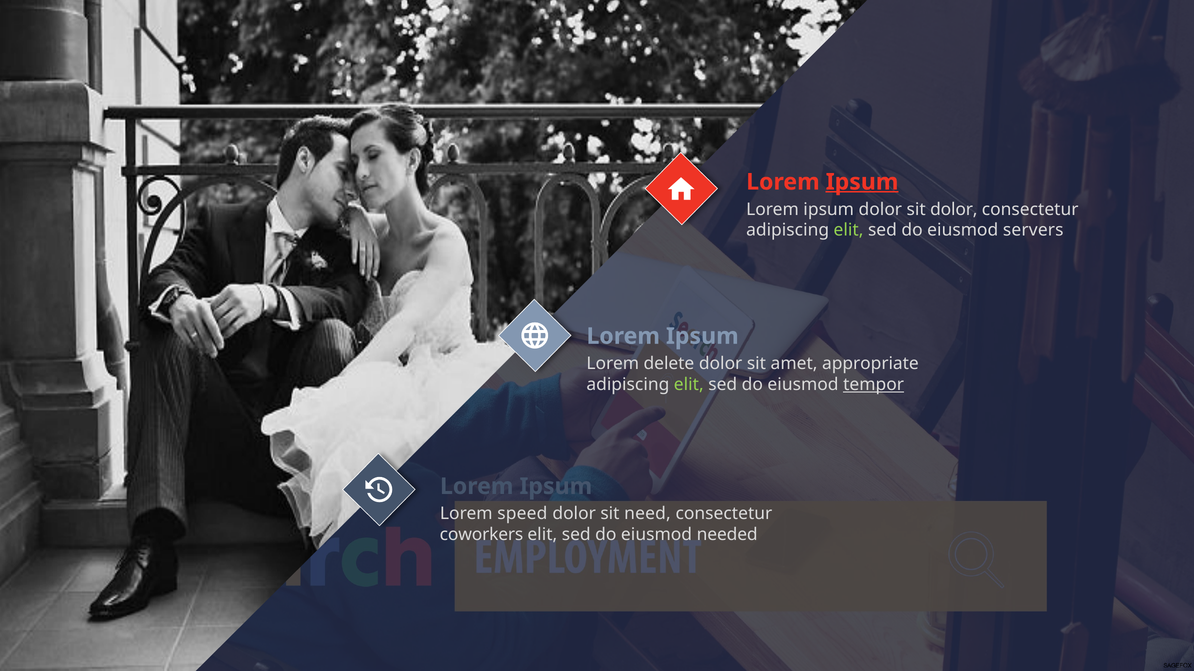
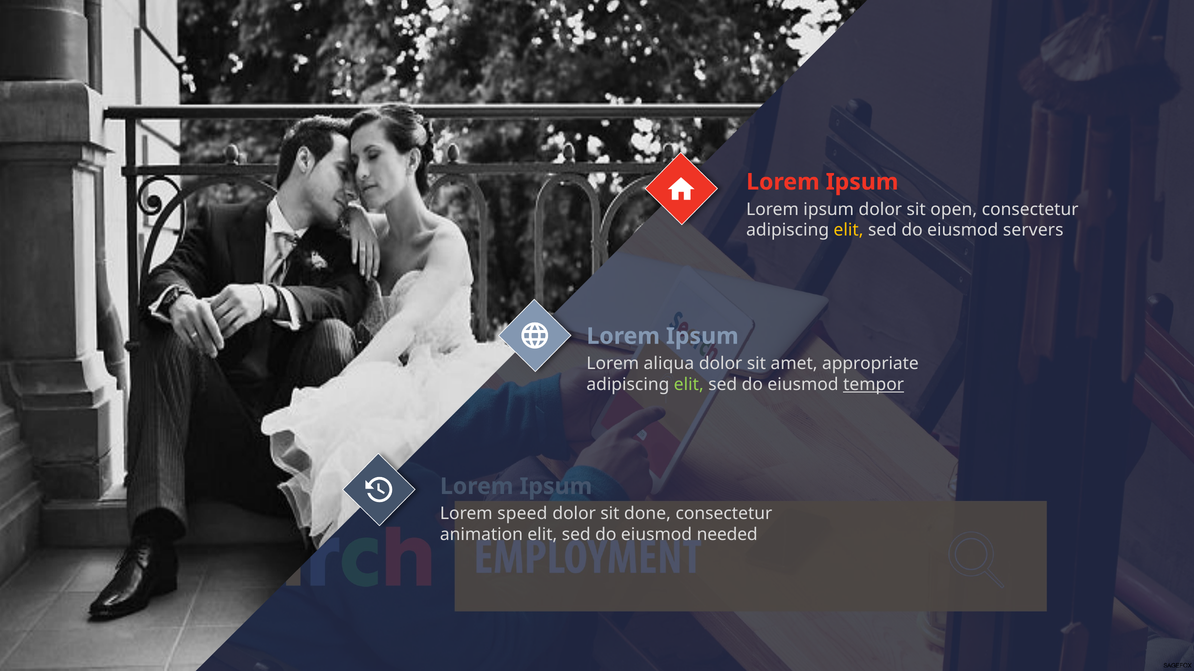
Ipsum at (862, 182) underline: present -> none
sit dolor: dolor -> open
elit at (849, 230) colour: light green -> yellow
delete: delete -> aliqua
need: need -> done
coworkers: coworkers -> animation
